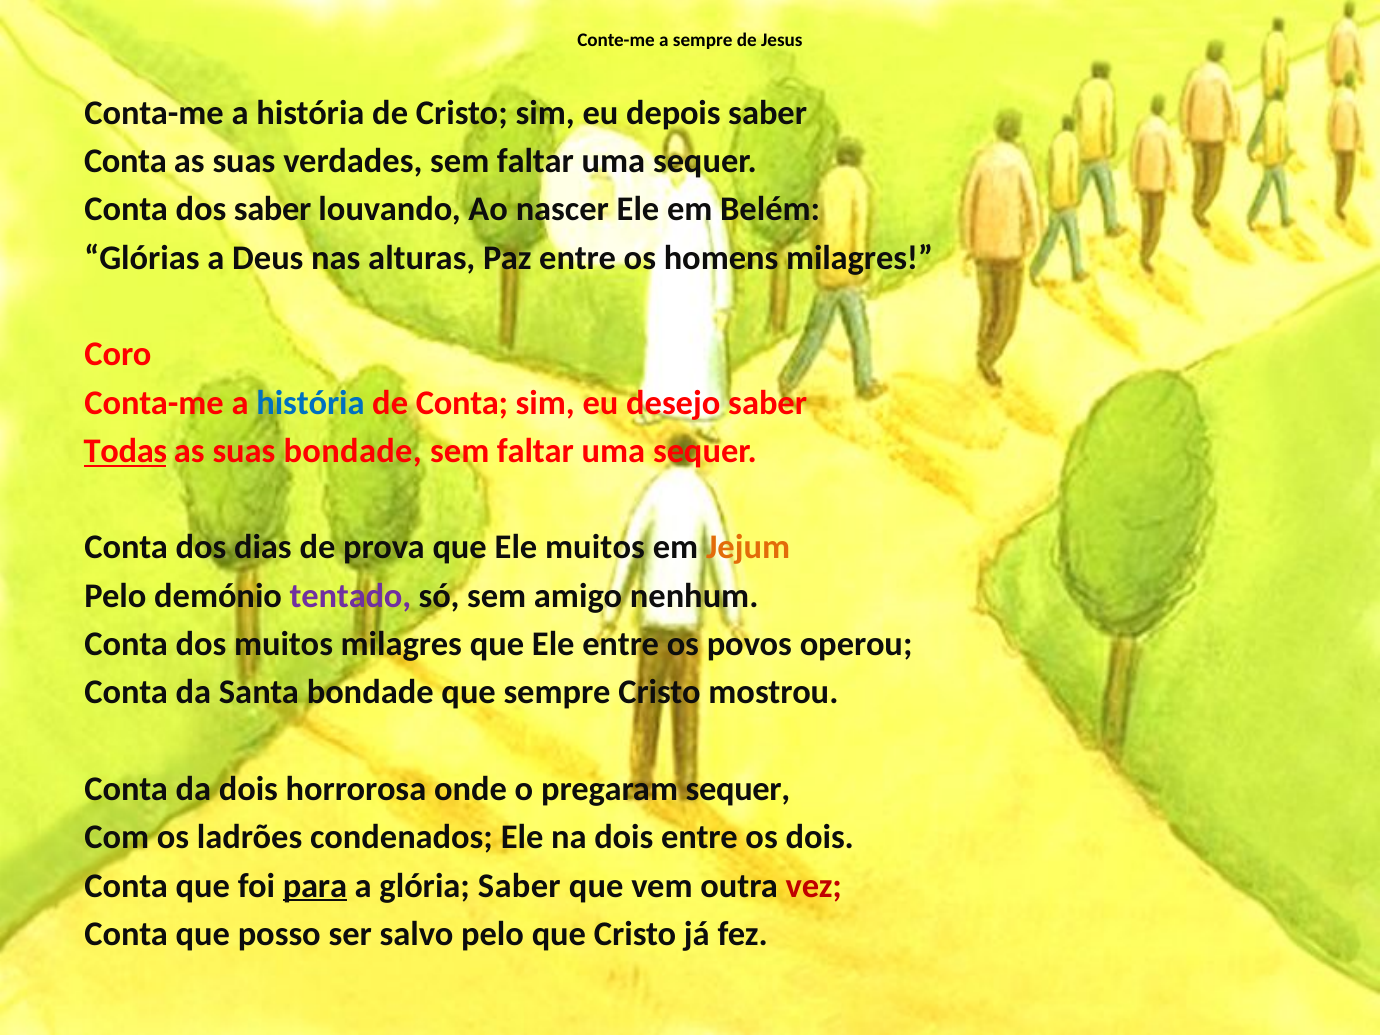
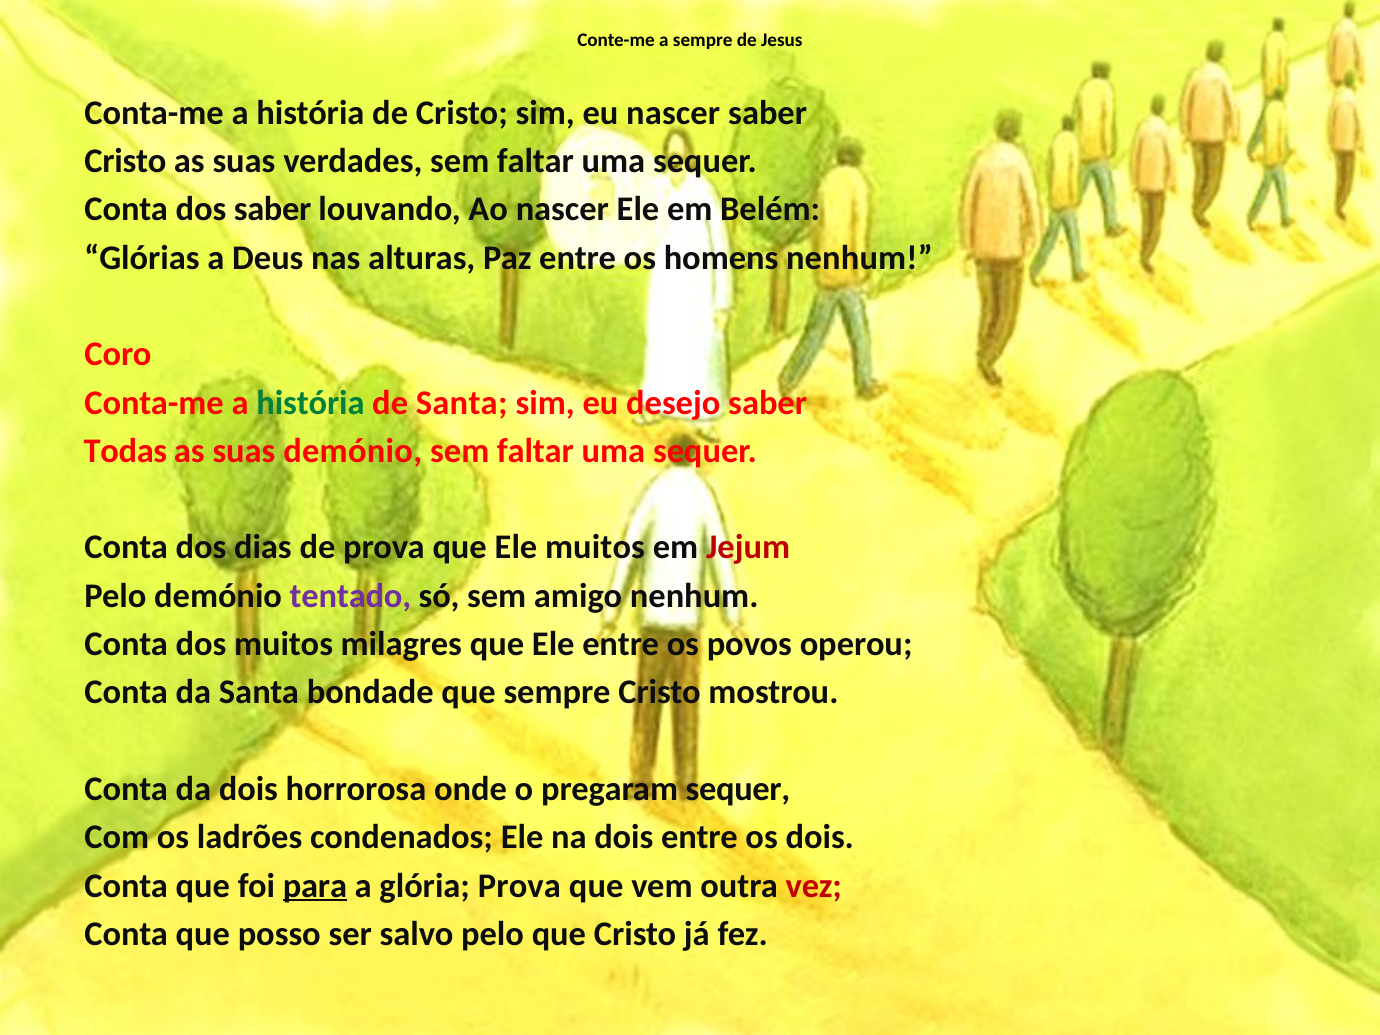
eu depois: depois -> nascer
Conta at (125, 161): Conta -> Cristo
homens milagres: milagres -> nenhum
história at (310, 403) colour: blue -> green
de Conta: Conta -> Santa
Todas underline: present -> none
suas bondade: bondade -> demónio
Jejum colour: orange -> red
glória Saber: Saber -> Prova
